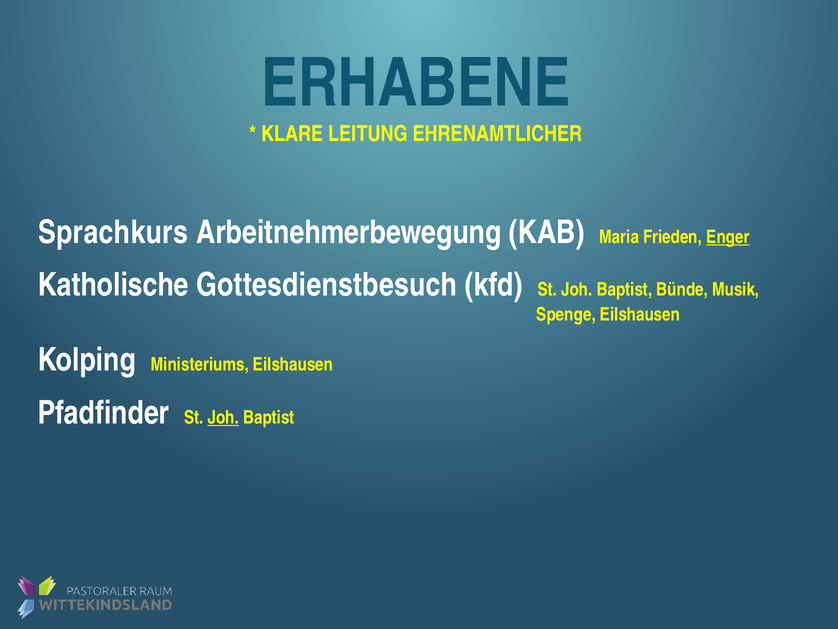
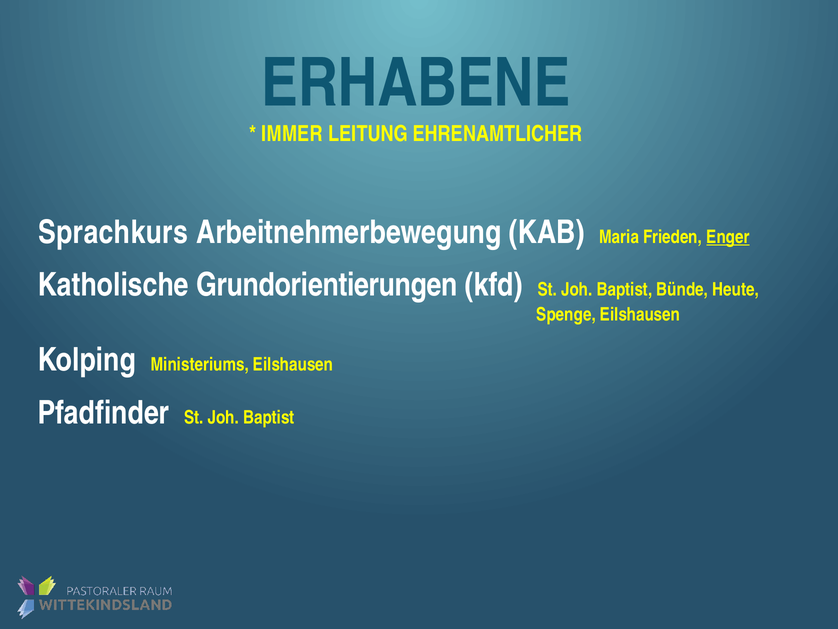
KLARE: KLARE -> IMMER
Gottesdienstbesuch: Gottesdienstbesuch -> Grundorientierungen
Musik: Musik -> Heute
Joh at (223, 417) underline: present -> none
